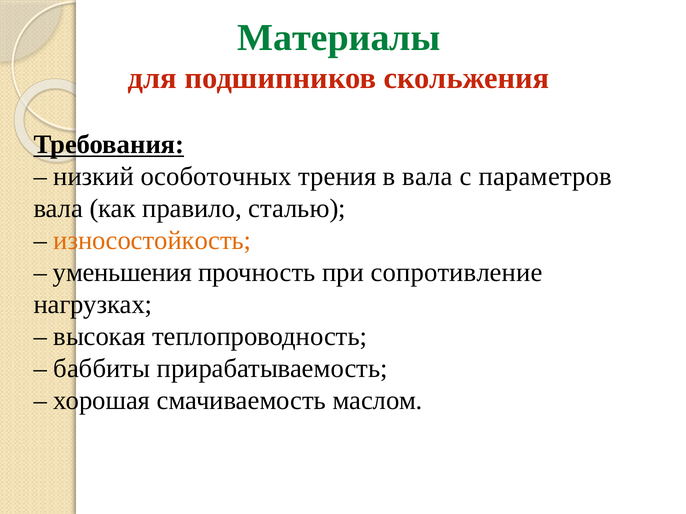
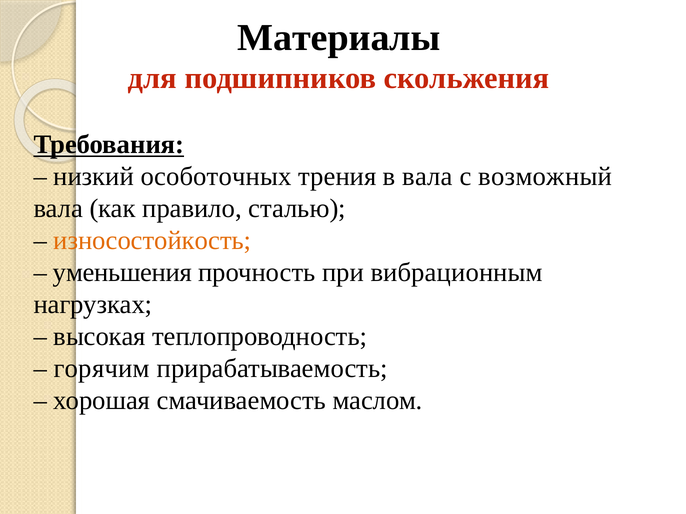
Материалы colour: green -> black
параметров: параметров -> возможный
сопротивление: сопротивление -> вибрационным
баббиты: баббиты -> горячим
